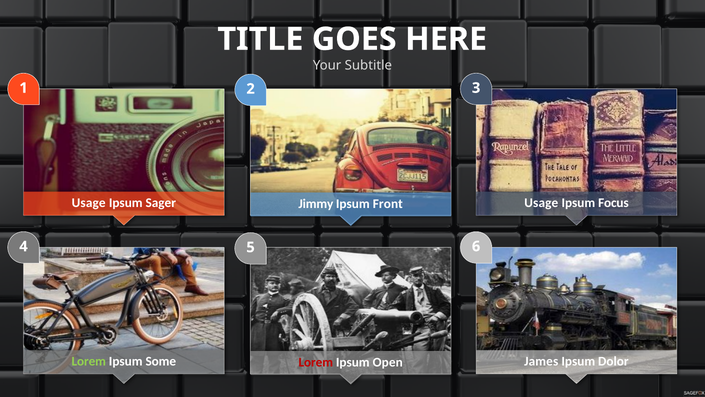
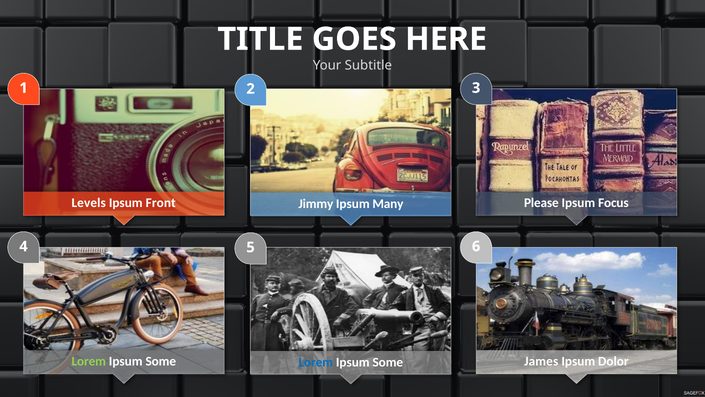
Usage at (89, 203): Usage -> Levels
Sager: Sager -> Front
Usage at (541, 203): Usage -> Please
Front: Front -> Many
Lorem at (316, 362) colour: red -> blue
Open at (388, 362): Open -> Some
